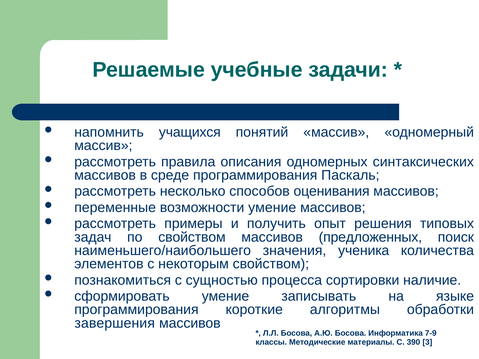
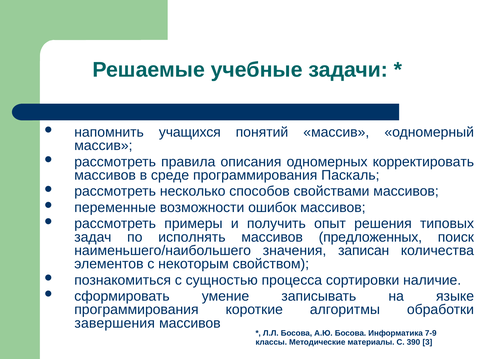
синтаксических: синтаксических -> корректировать
оценивания: оценивания -> свойствами
возможности умение: умение -> ошибок
по свойством: свойством -> исполнять
ученика: ученика -> записан
